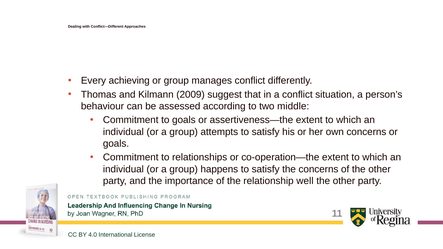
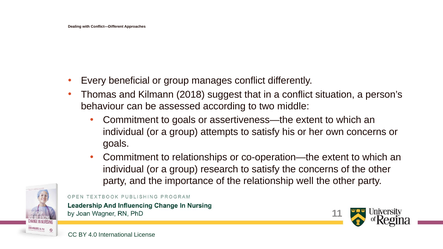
achieving: achieving -> beneficial
2009: 2009 -> 2018
happens: happens -> research
